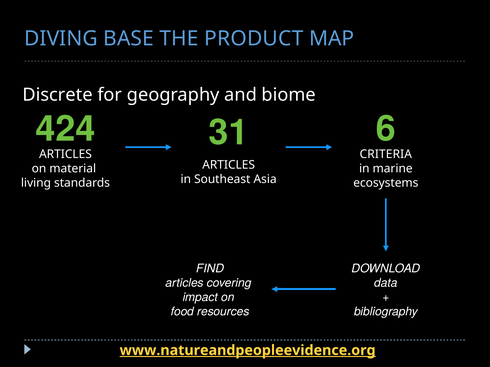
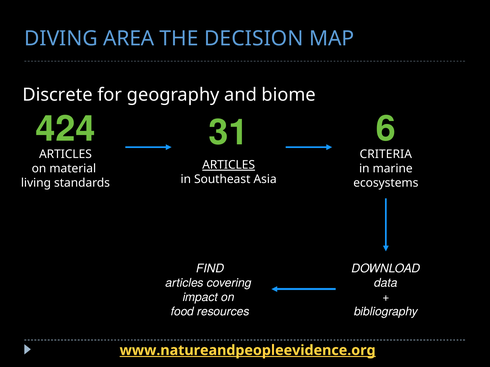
BASE: BASE -> AREA
PRODUCT: PRODUCT -> DECISION
ARTICLES at (229, 165) underline: none -> present
